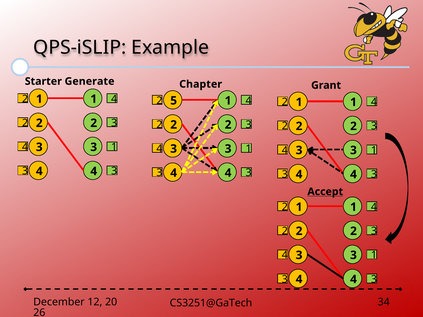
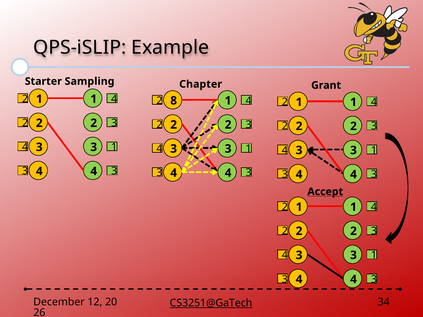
Generate: Generate -> Sampling
5: 5 -> 8
CS3251@GaTech underline: none -> present
